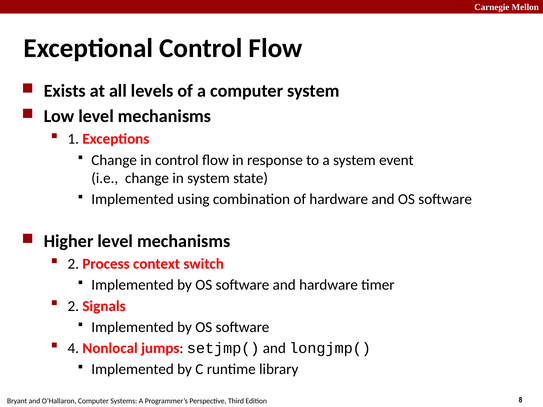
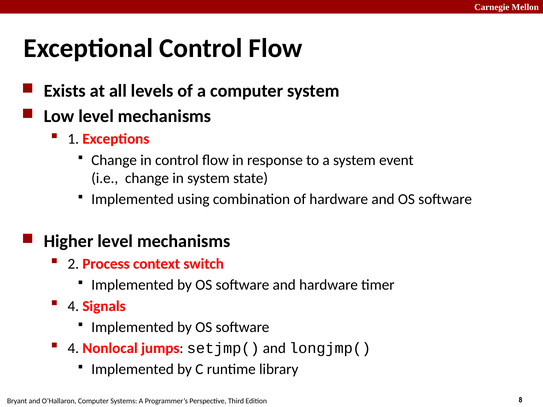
2 at (73, 306): 2 -> 4
